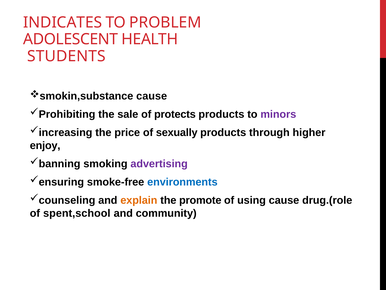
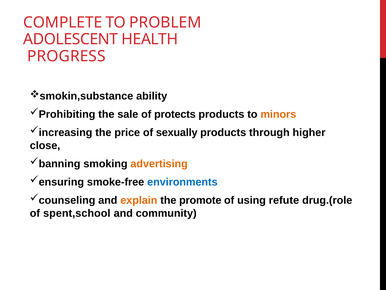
INDICATES: INDICATES -> COMPLETE
STUDENTS: STUDENTS -> PROGRESS
cause at (152, 96): cause -> ability
minors colour: purple -> orange
enjoy: enjoy -> close
advertising colour: purple -> orange
using cause: cause -> refute
